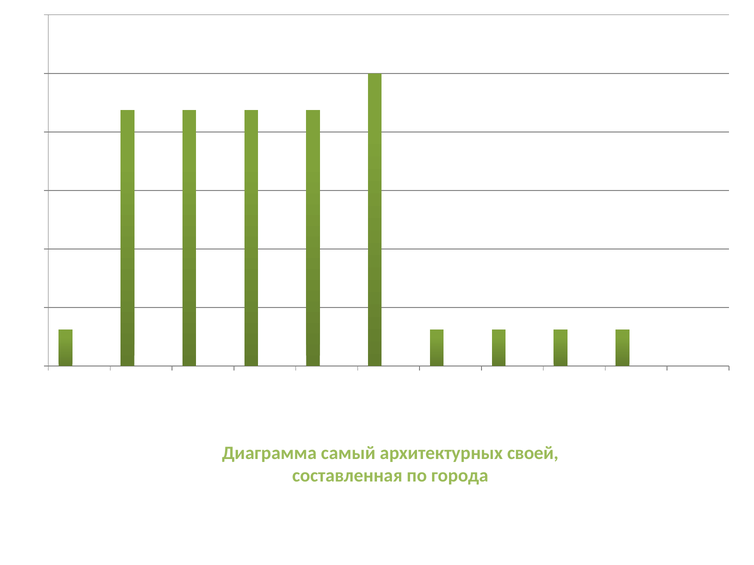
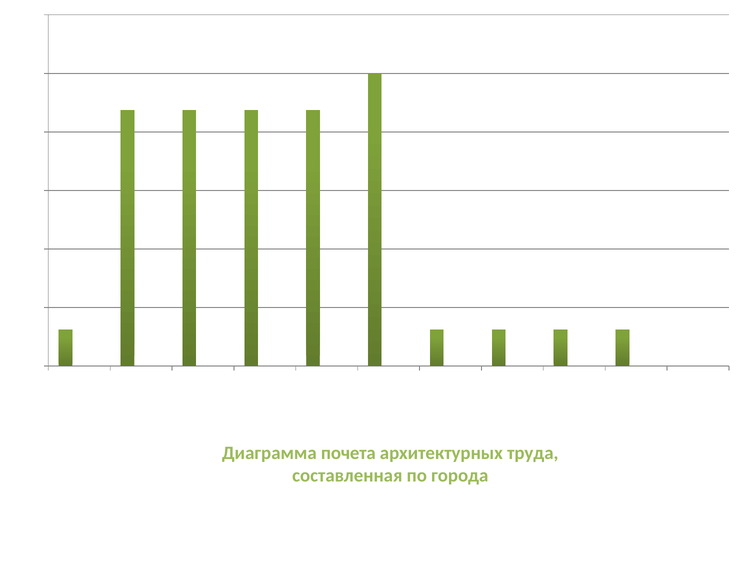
Диаграмма самый: самый -> почета
своей: своей -> труда
